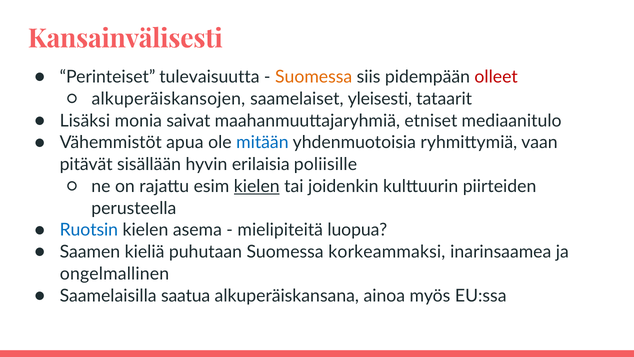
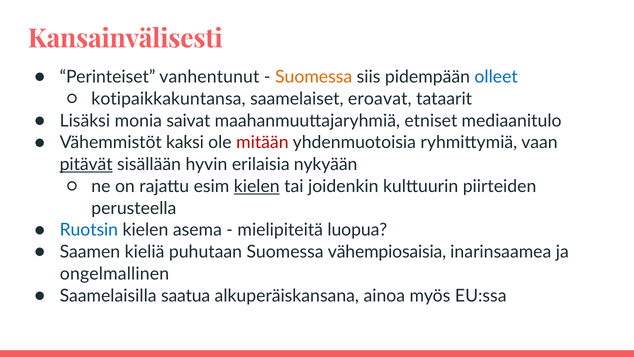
tulevaisuutta: tulevaisuutta -> vanhentunut
olleet colour: red -> blue
alkuperäiskansojen: alkuperäiskansojen -> kotipaikkakuntansa
yleisesti: yleisesti -> eroavat
apua: apua -> kaksi
mitään colour: blue -> red
pitävät underline: none -> present
poliisille: poliisille -> nykyään
korkeammaksi: korkeammaksi -> vähempiosaisia
